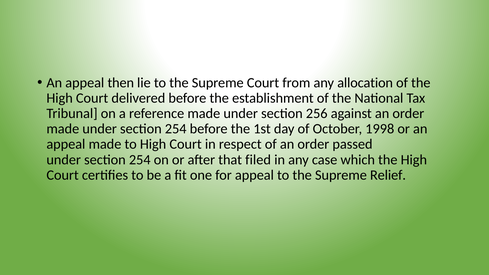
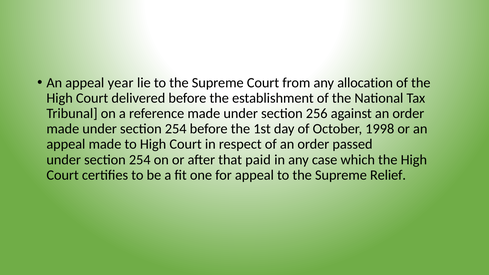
then: then -> year
filed: filed -> paid
